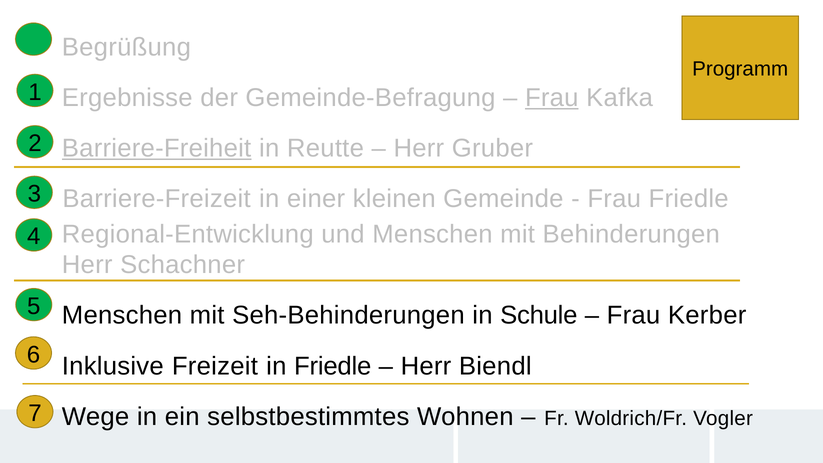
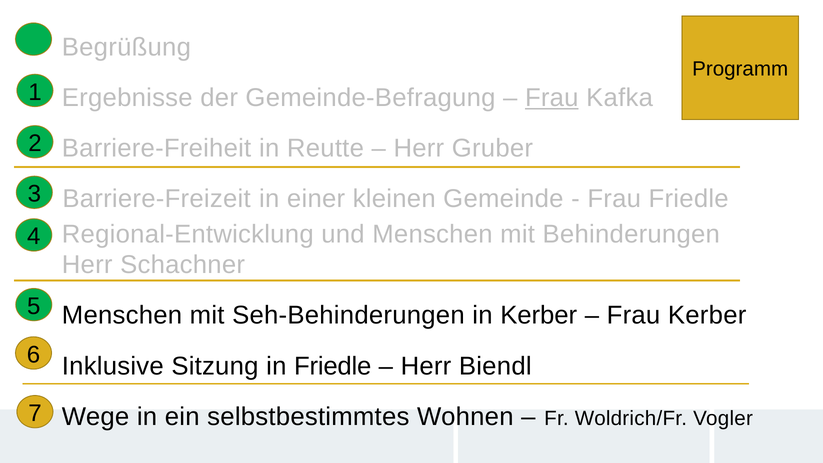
Barriere-Freiheit underline: present -> none
in Schule: Schule -> Kerber
Freizeit: Freizeit -> Sitzung
